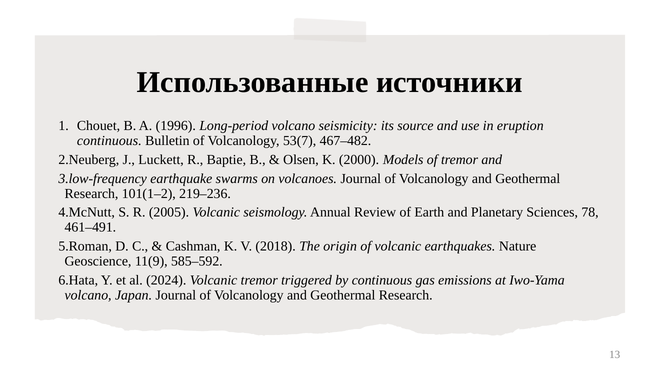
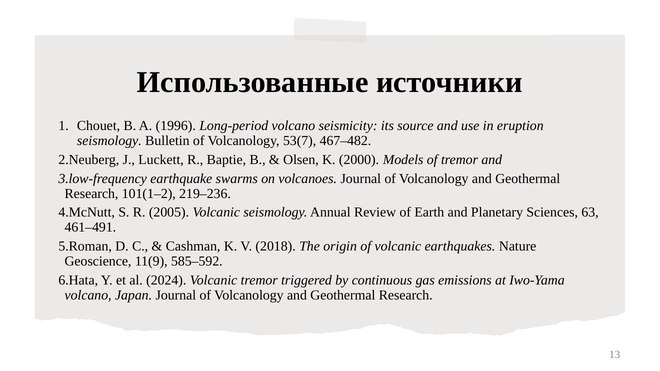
continuous at (109, 141): continuous -> seismology
78: 78 -> 63
